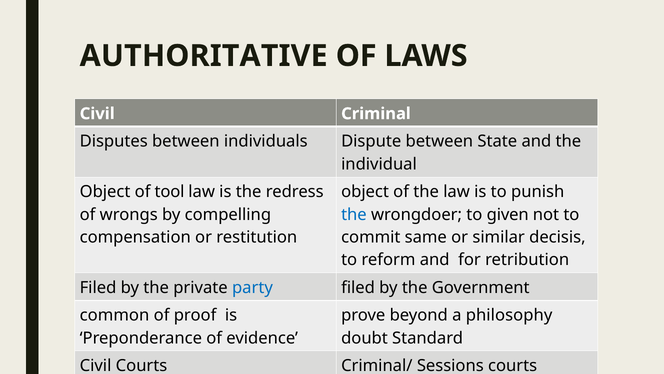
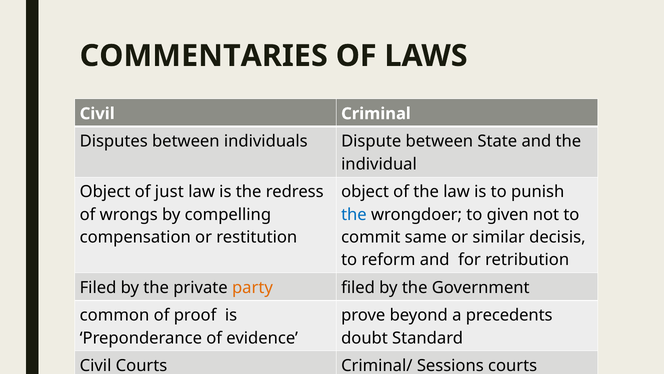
AUTHORITATIVE: AUTHORITATIVE -> COMMENTARIES
tool: tool -> just
party colour: blue -> orange
philosophy: philosophy -> precedents
